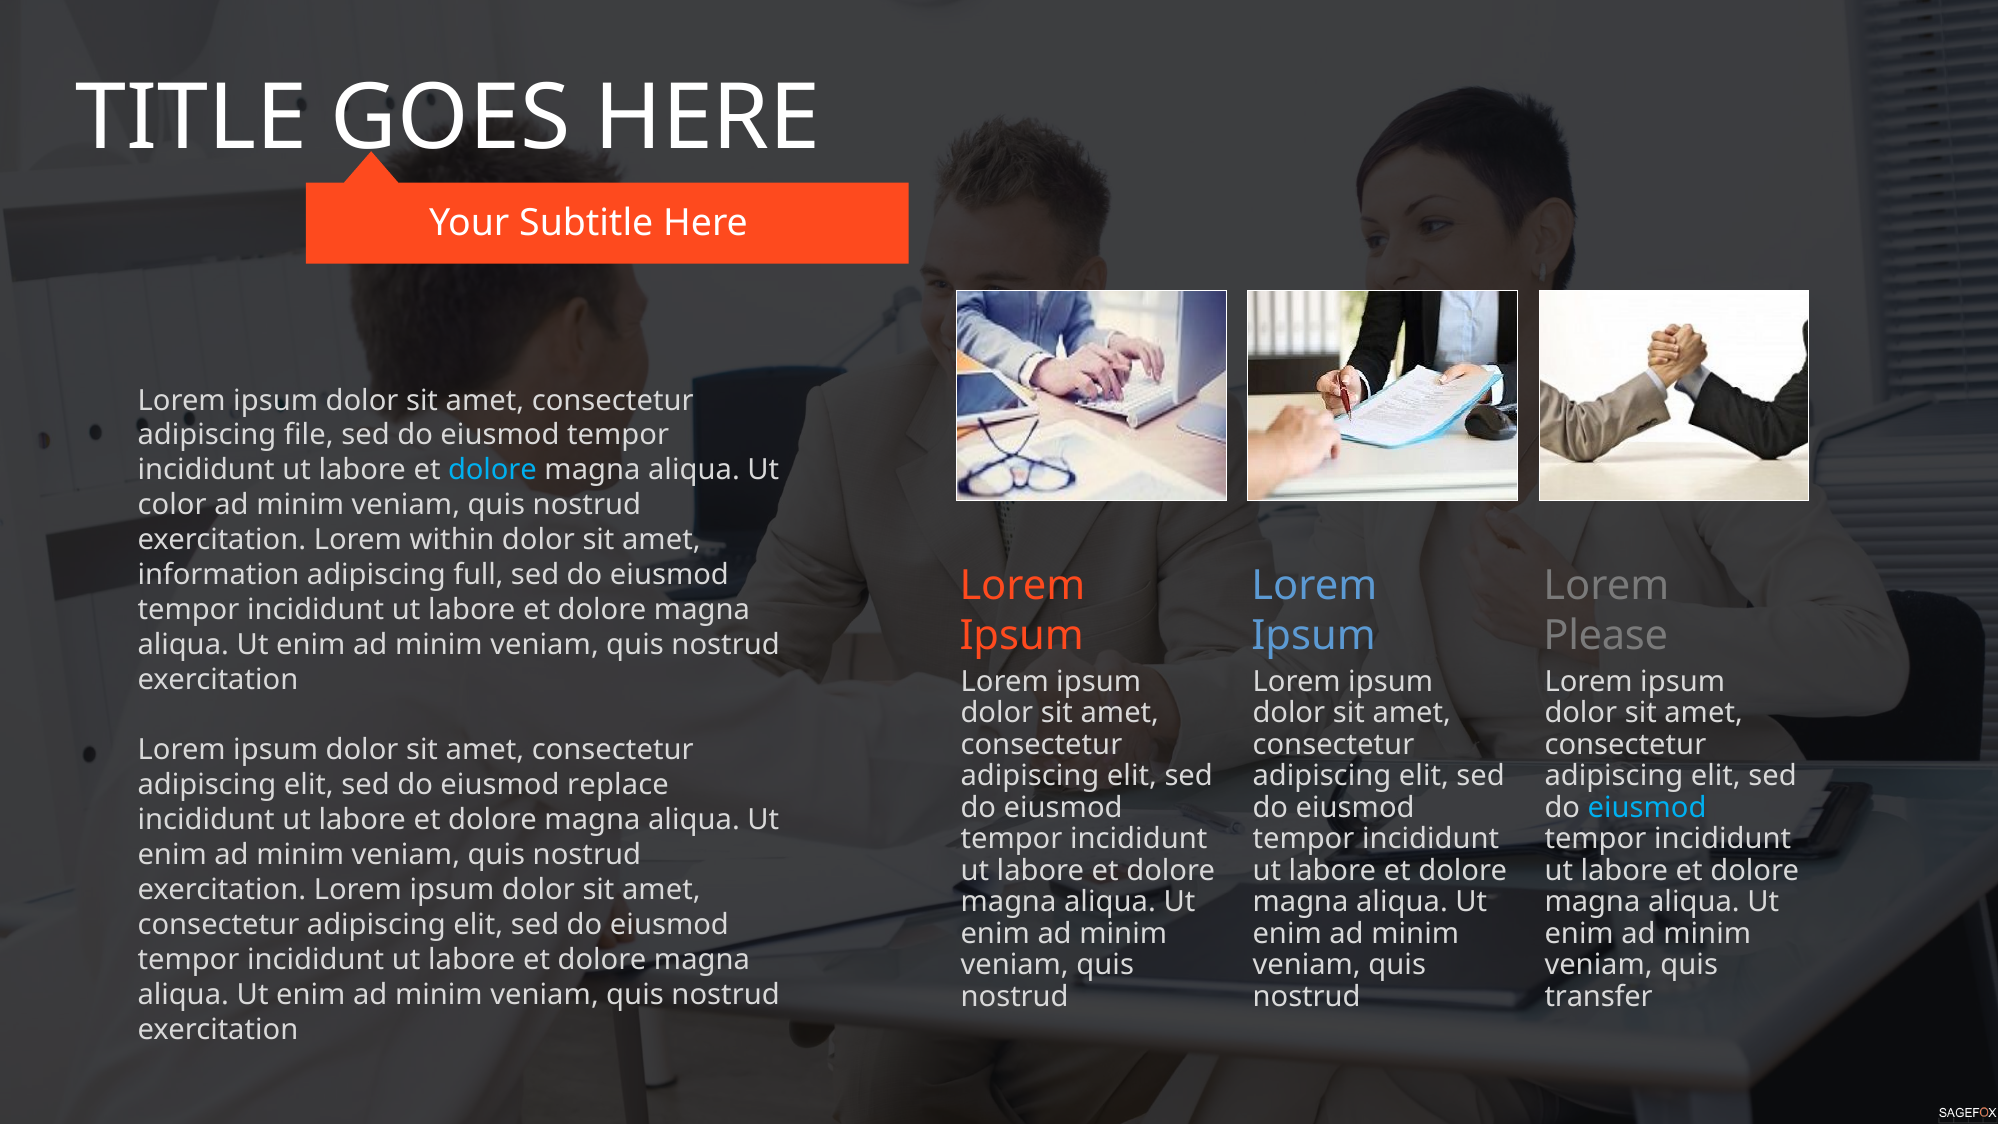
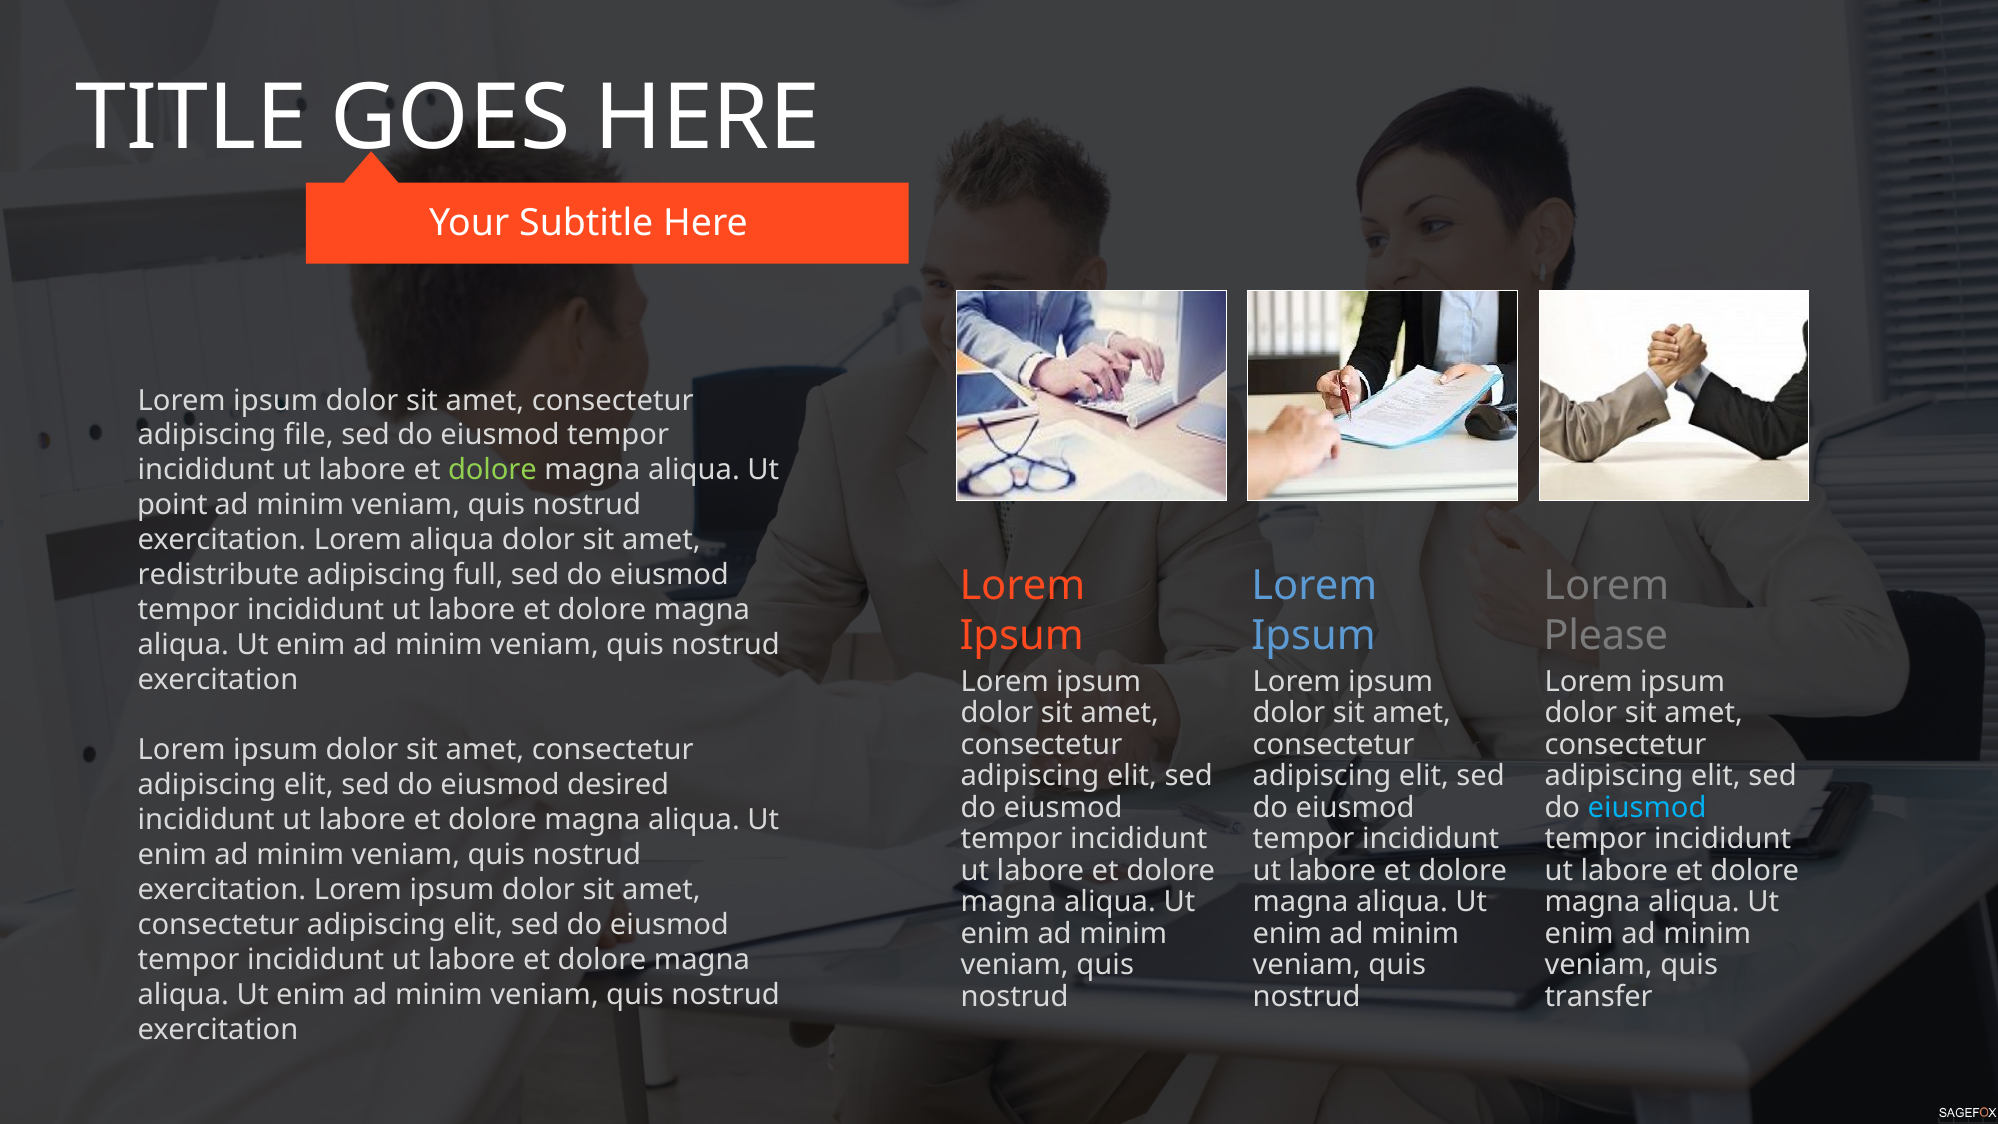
dolore at (492, 470) colour: light blue -> light green
color: color -> point
Lorem within: within -> aliqua
information: information -> redistribute
replace: replace -> desired
